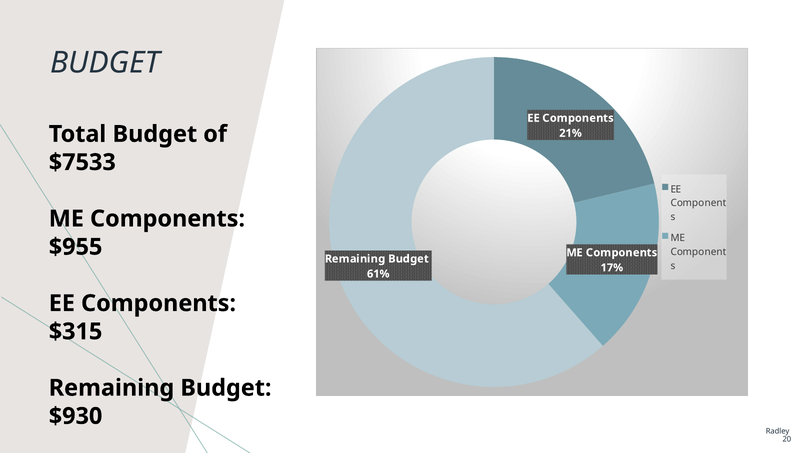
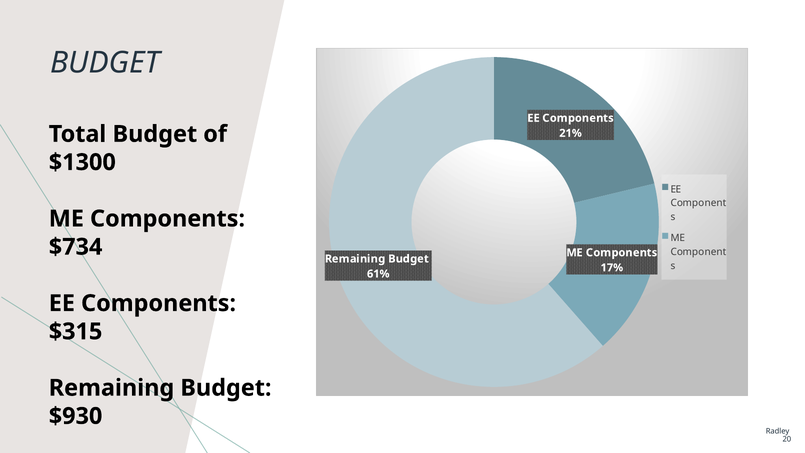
$7533: $7533 -> $1300
$955: $955 -> $734
